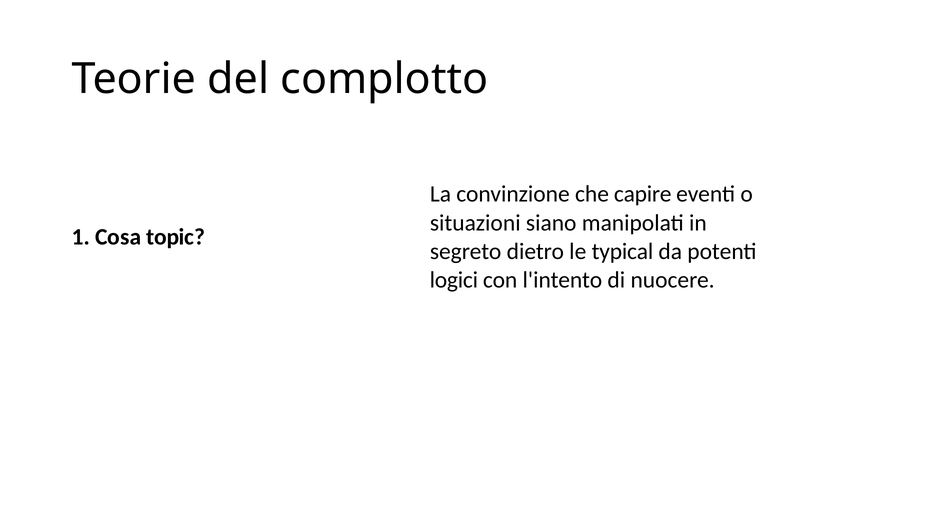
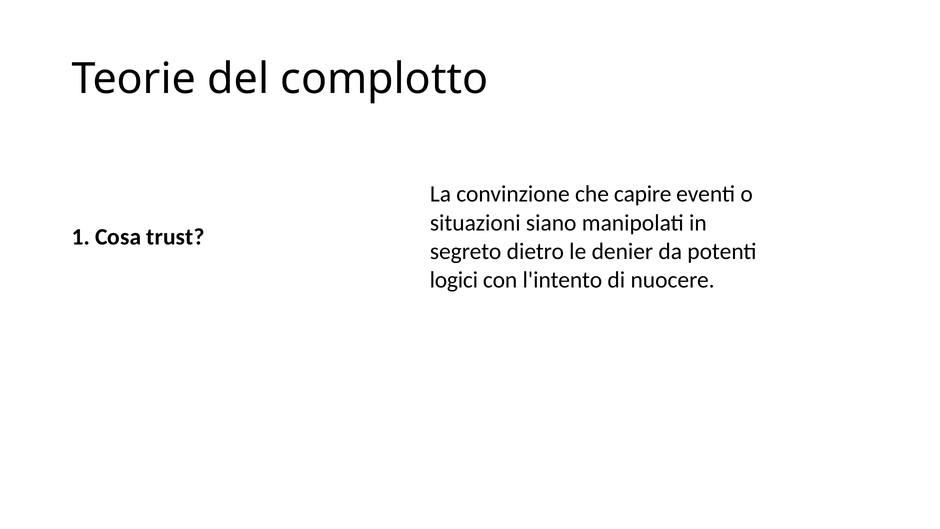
topic: topic -> trust
typical: typical -> denier
